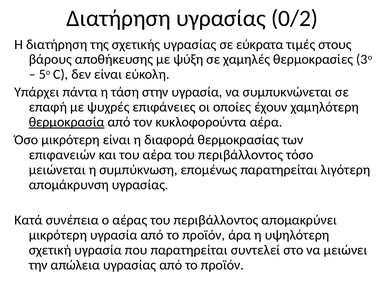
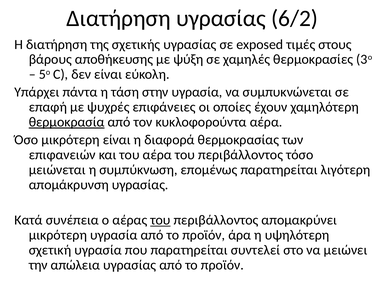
0/2: 0/2 -> 6/2
εύκρατα: εύκρατα -> exposed
του at (160, 220) underline: none -> present
